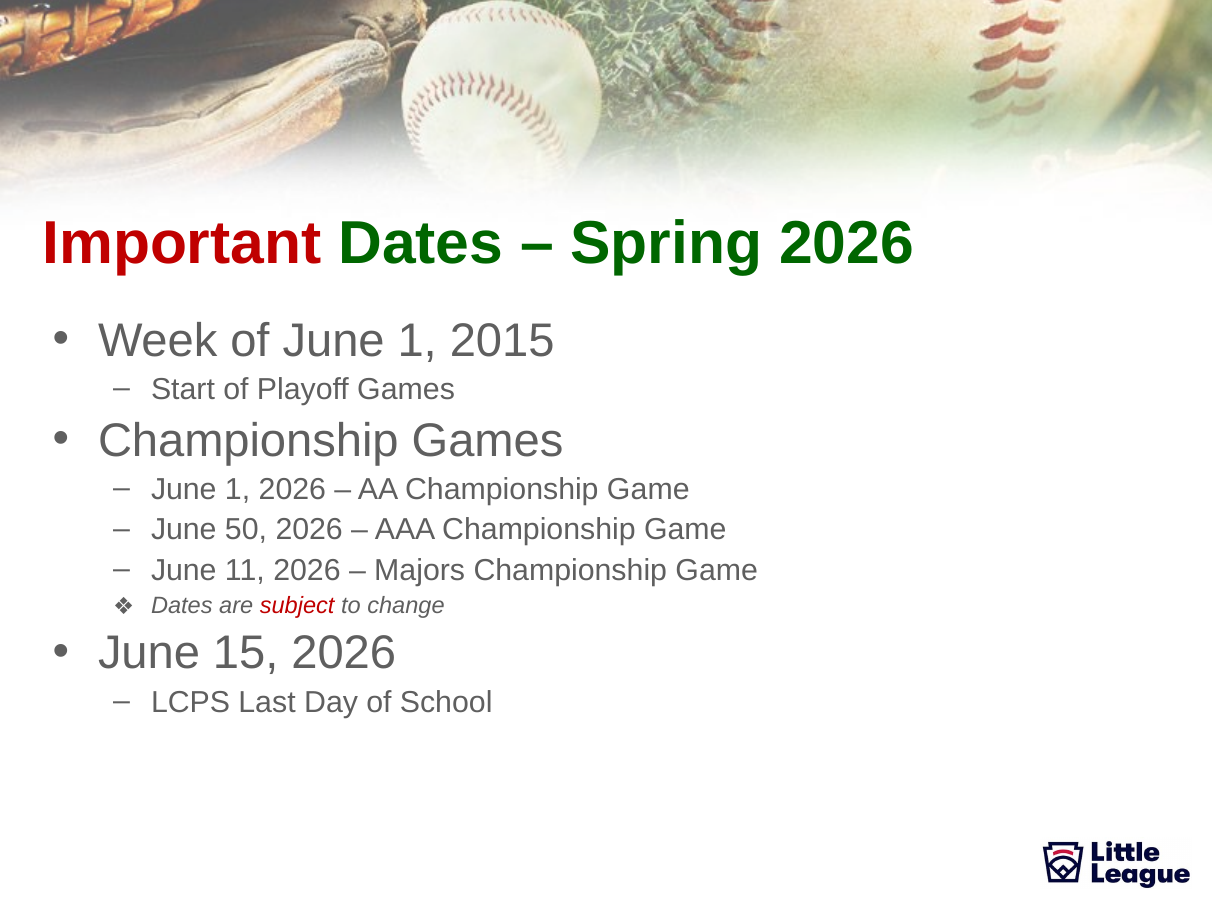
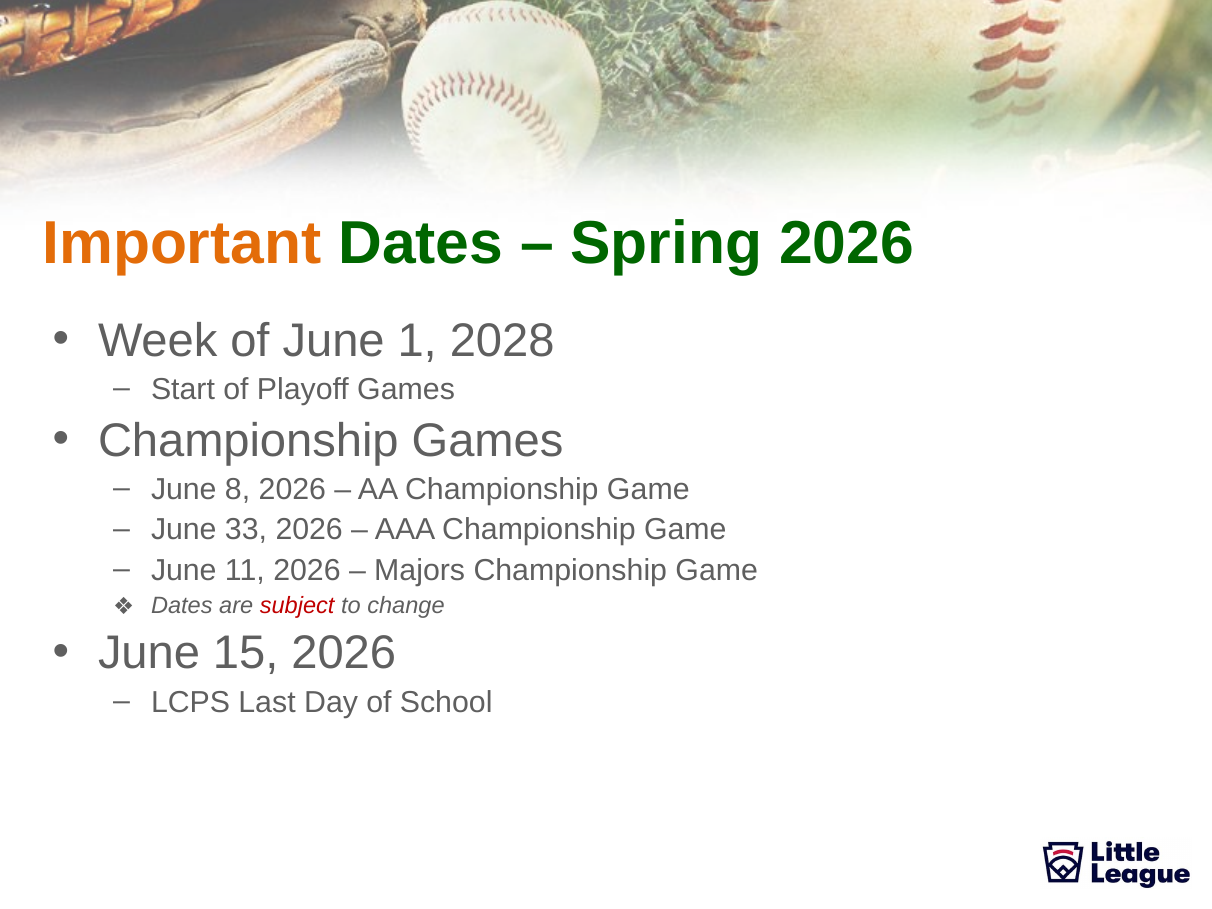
Important colour: red -> orange
2015: 2015 -> 2028
1 at (238, 490): 1 -> 8
50: 50 -> 33
